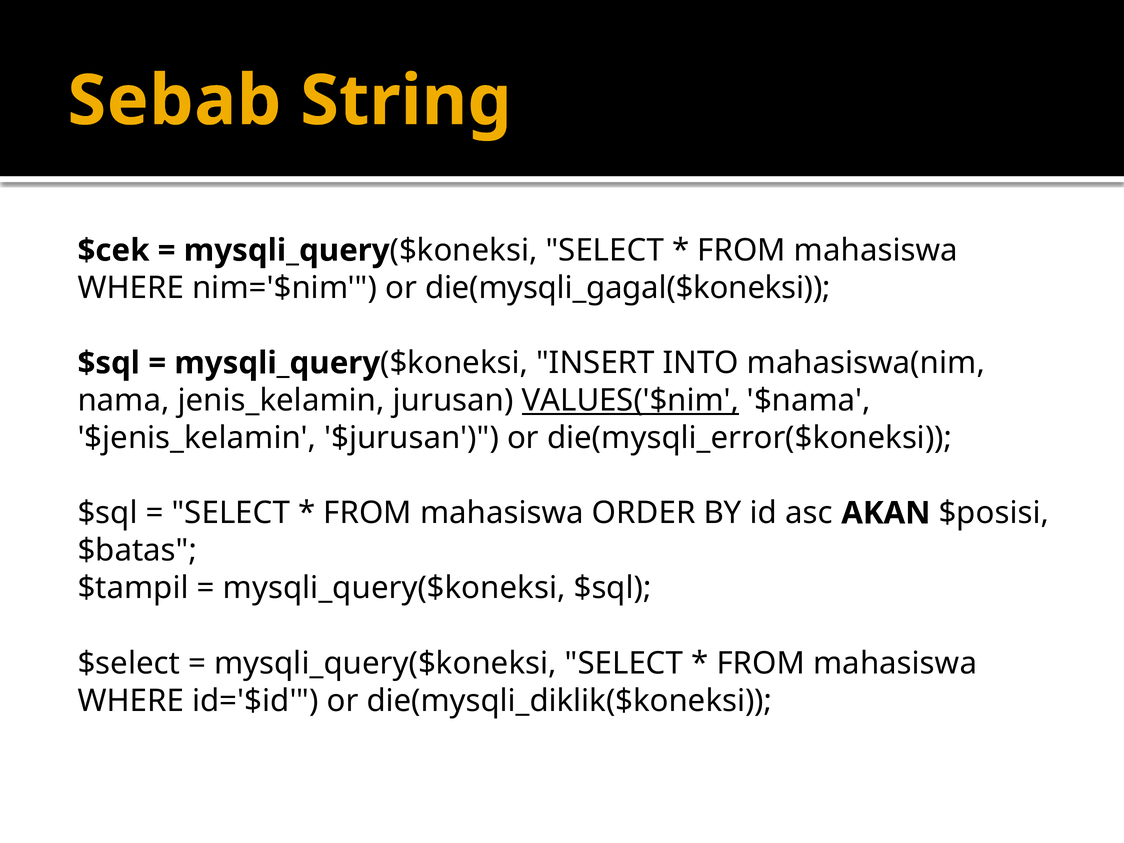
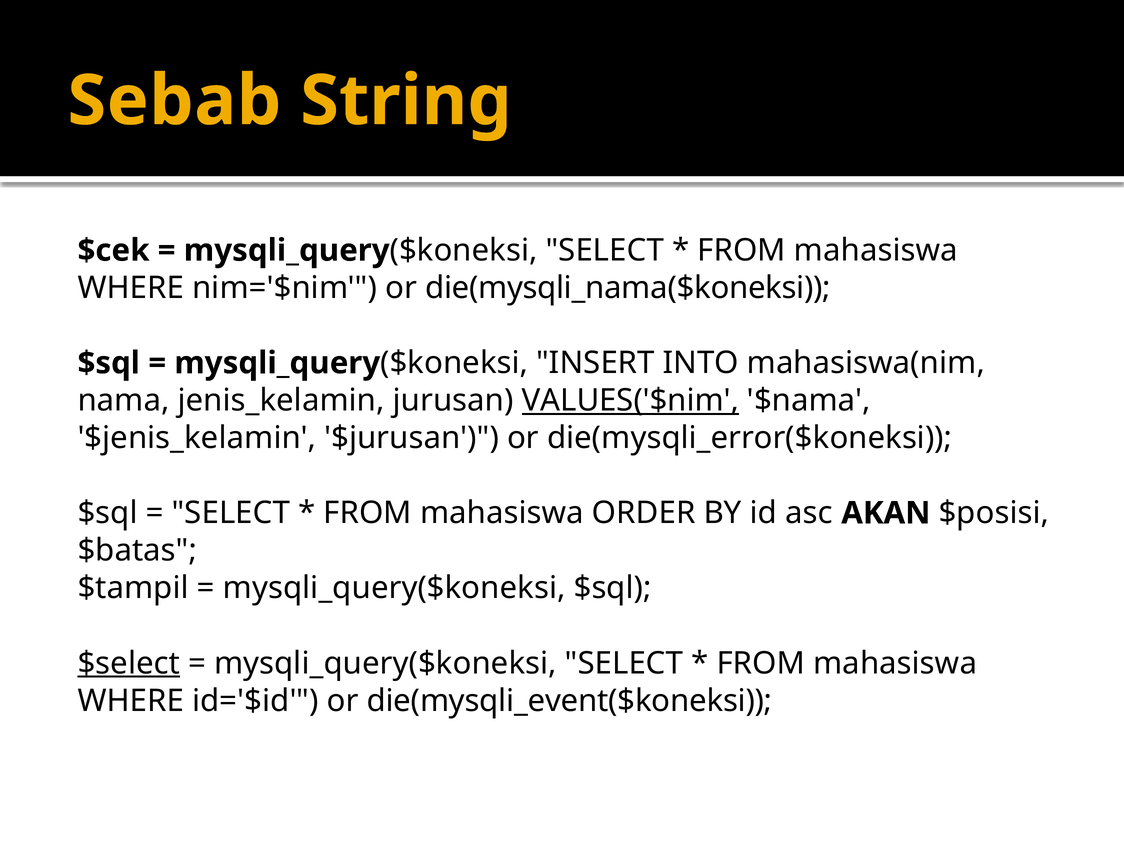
die(mysqli_gagal($koneksi: die(mysqli_gagal($koneksi -> die(mysqli_nama($koneksi
$select underline: none -> present
die(mysqli_diklik($koneksi: die(mysqli_diklik($koneksi -> die(mysqli_event($koneksi
